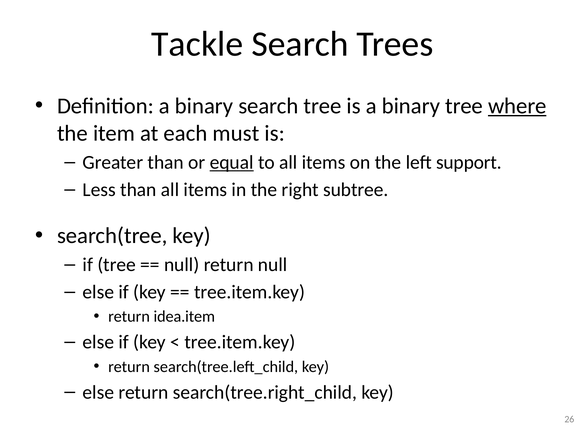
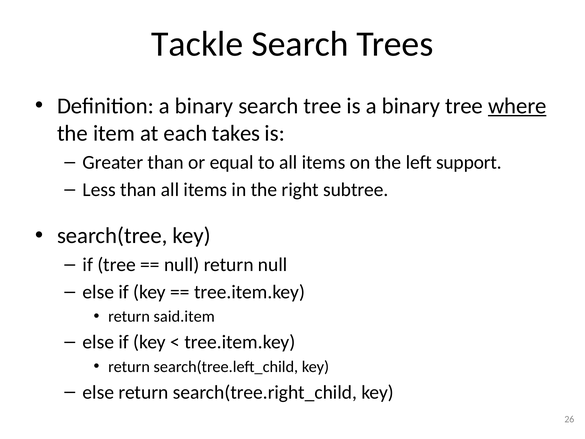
must: must -> takes
equal underline: present -> none
idea.item: idea.item -> said.item
